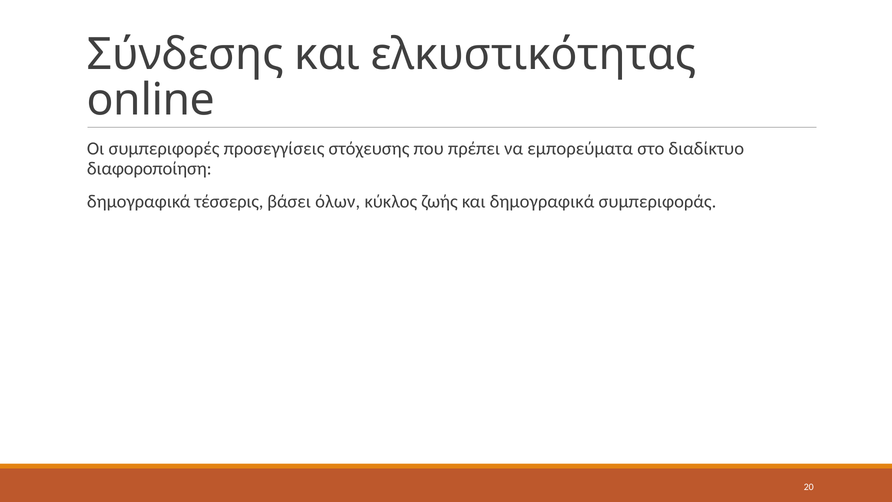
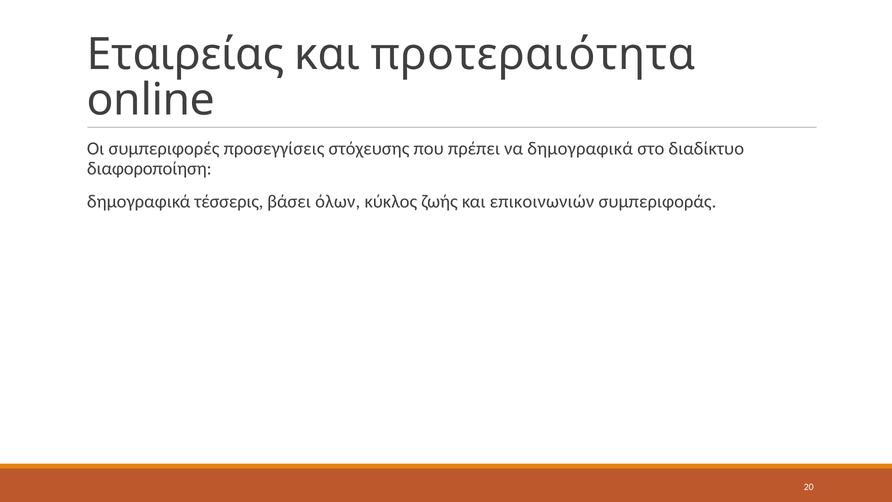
Σύνδεσης: Σύνδεσης -> Εταιρείας
ελκυστικότητας: ελκυστικότητας -> προτεραιότητα
να εμπορεύματα: εμπορεύματα -> δημογραφικά
και δημογραφικά: δημογραφικά -> επικοινωνιών
